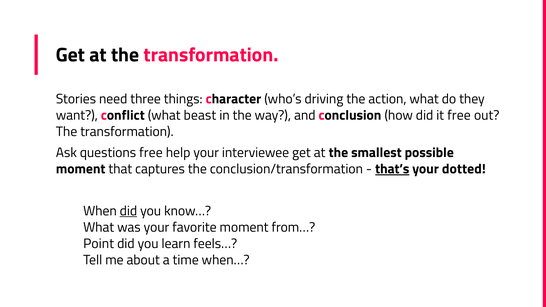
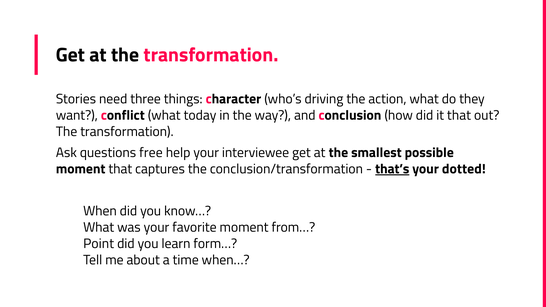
beast: beast -> today
it free: free -> that
did at (128, 211) underline: present -> none
feels…: feels… -> form…
